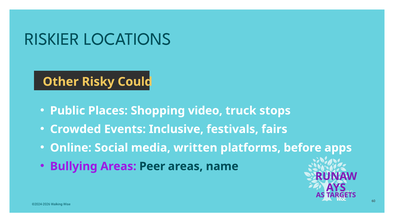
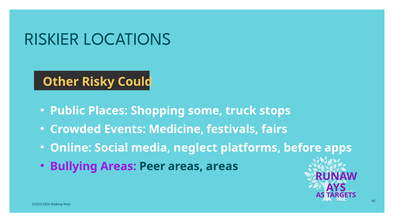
video: video -> some
Inclusive: Inclusive -> Medicine
written: written -> neglect
areas name: name -> areas
